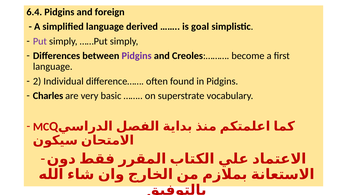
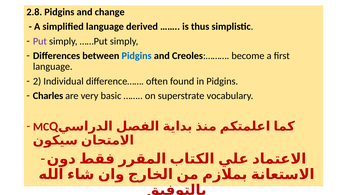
6.4: 6.4 -> 2.8
foreign: foreign -> change
goal: goal -> thus
Pidgins at (137, 56) colour: purple -> blue
